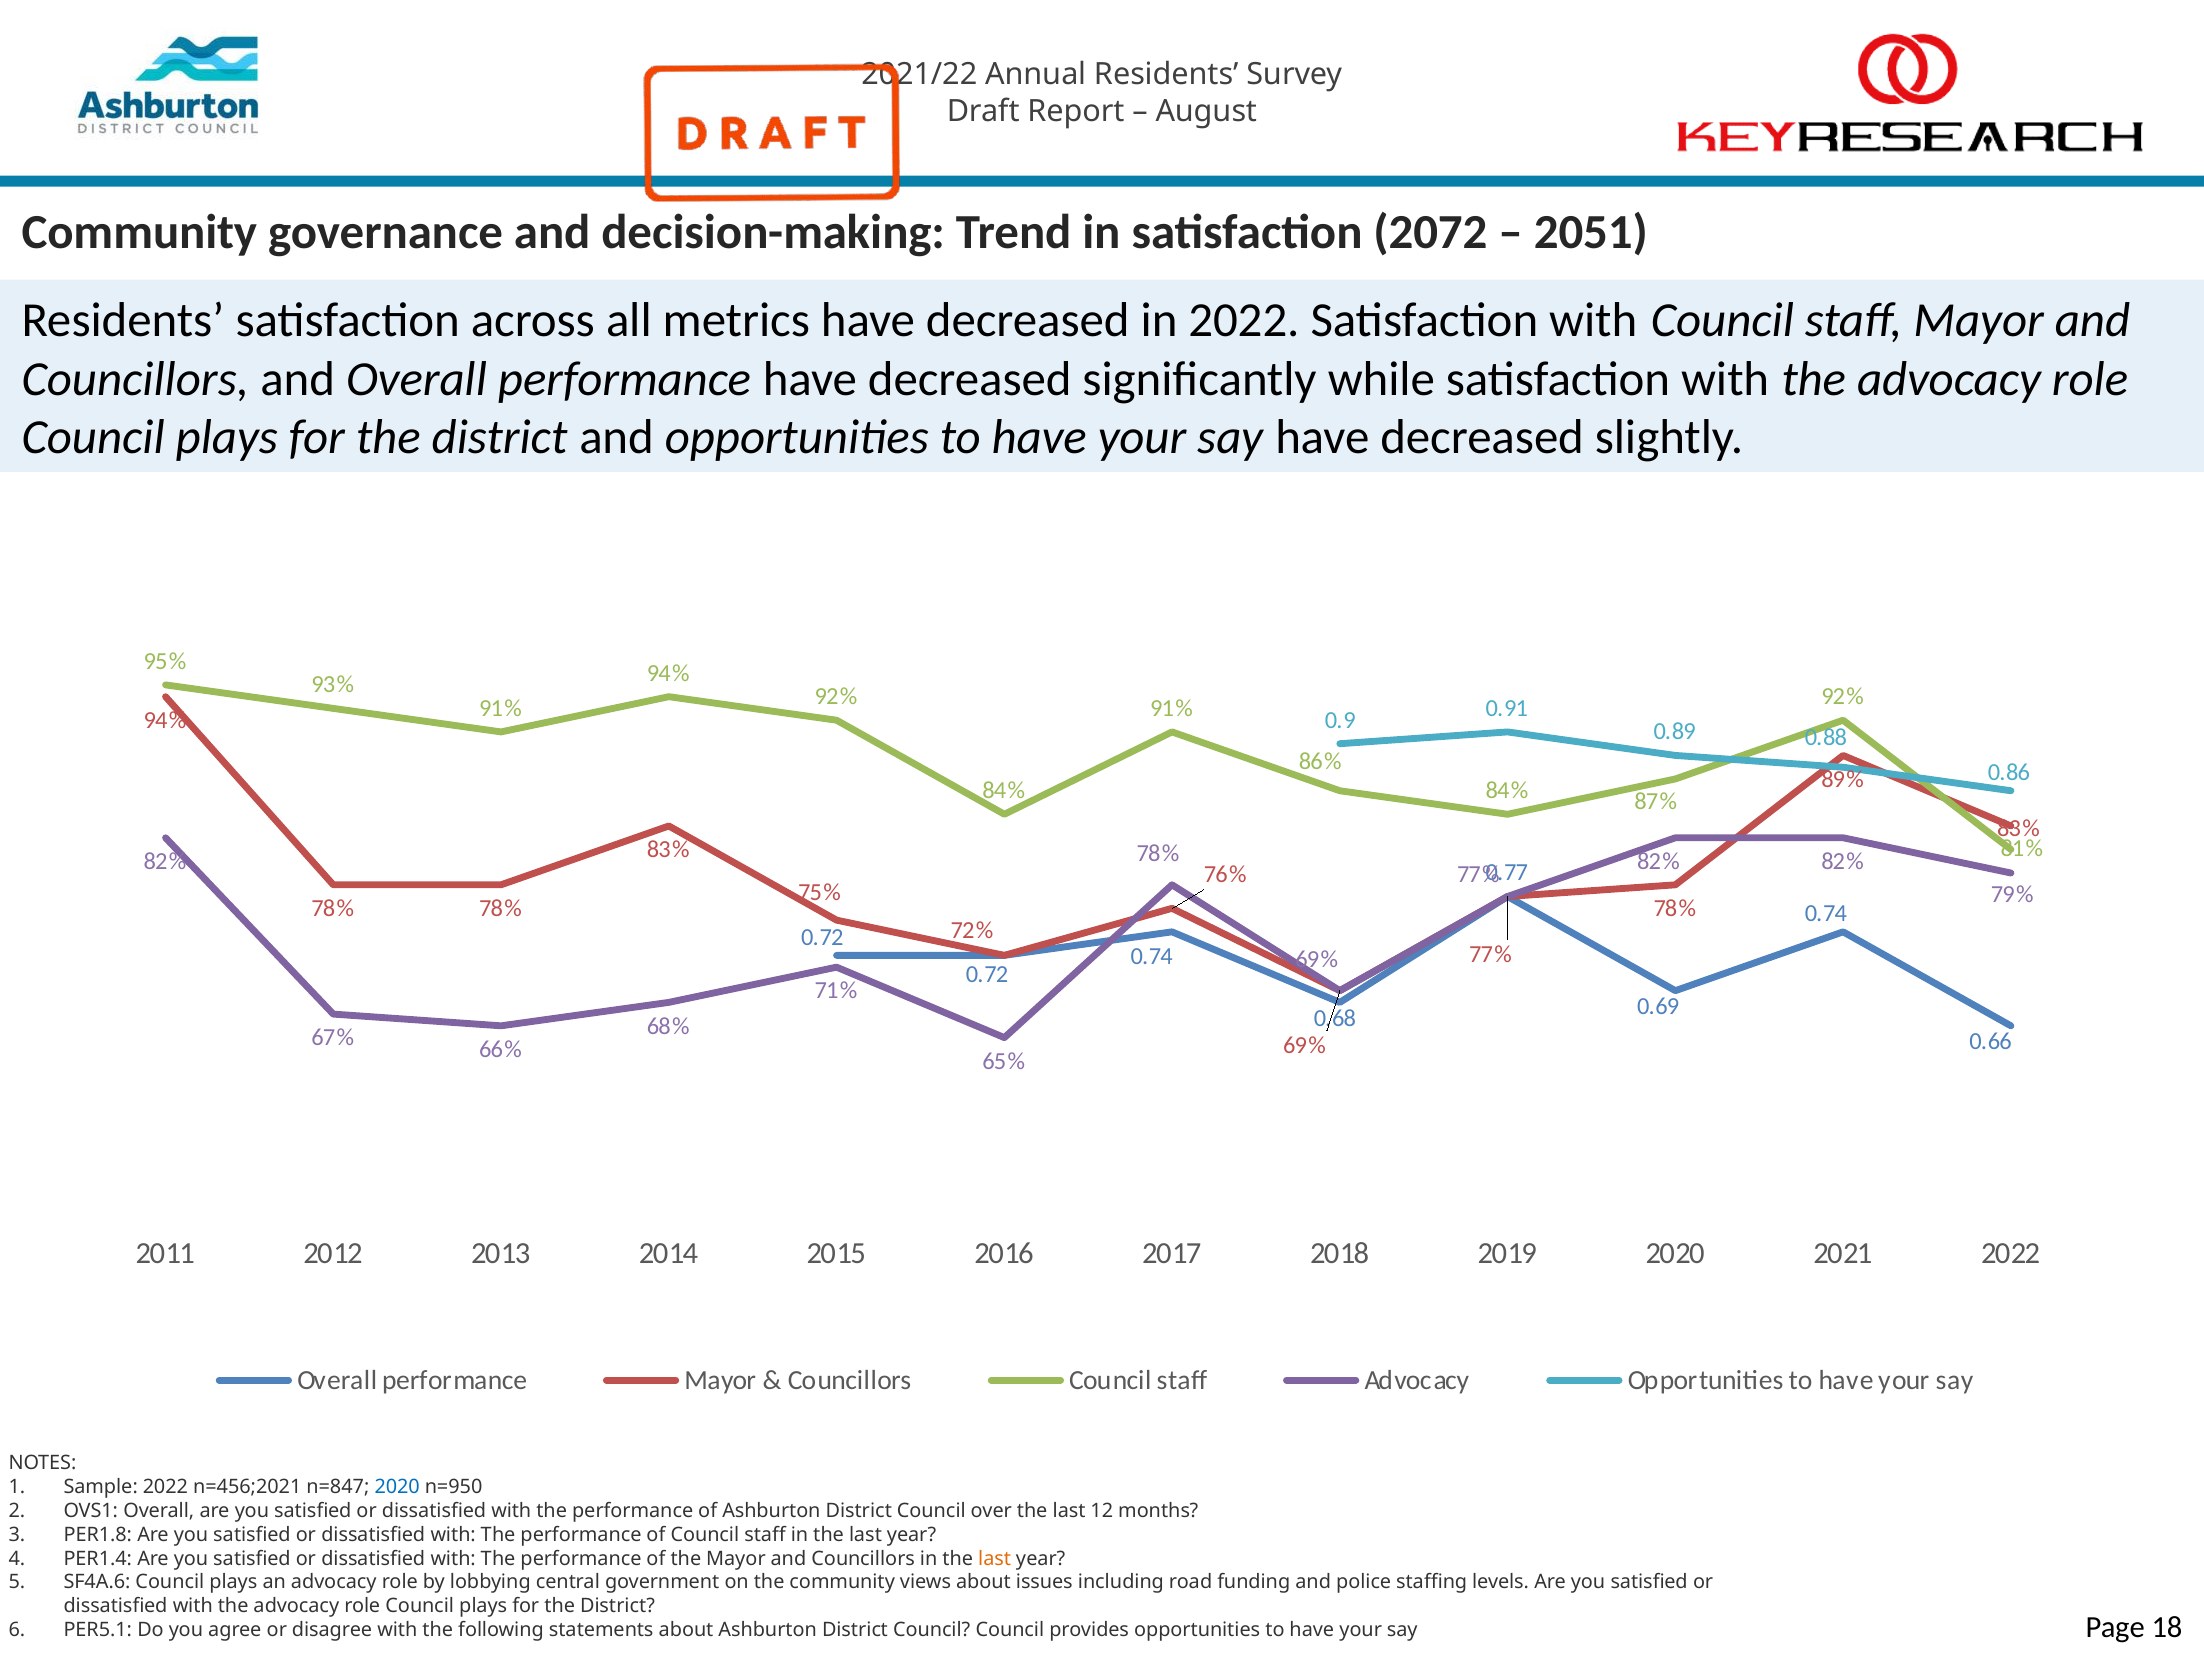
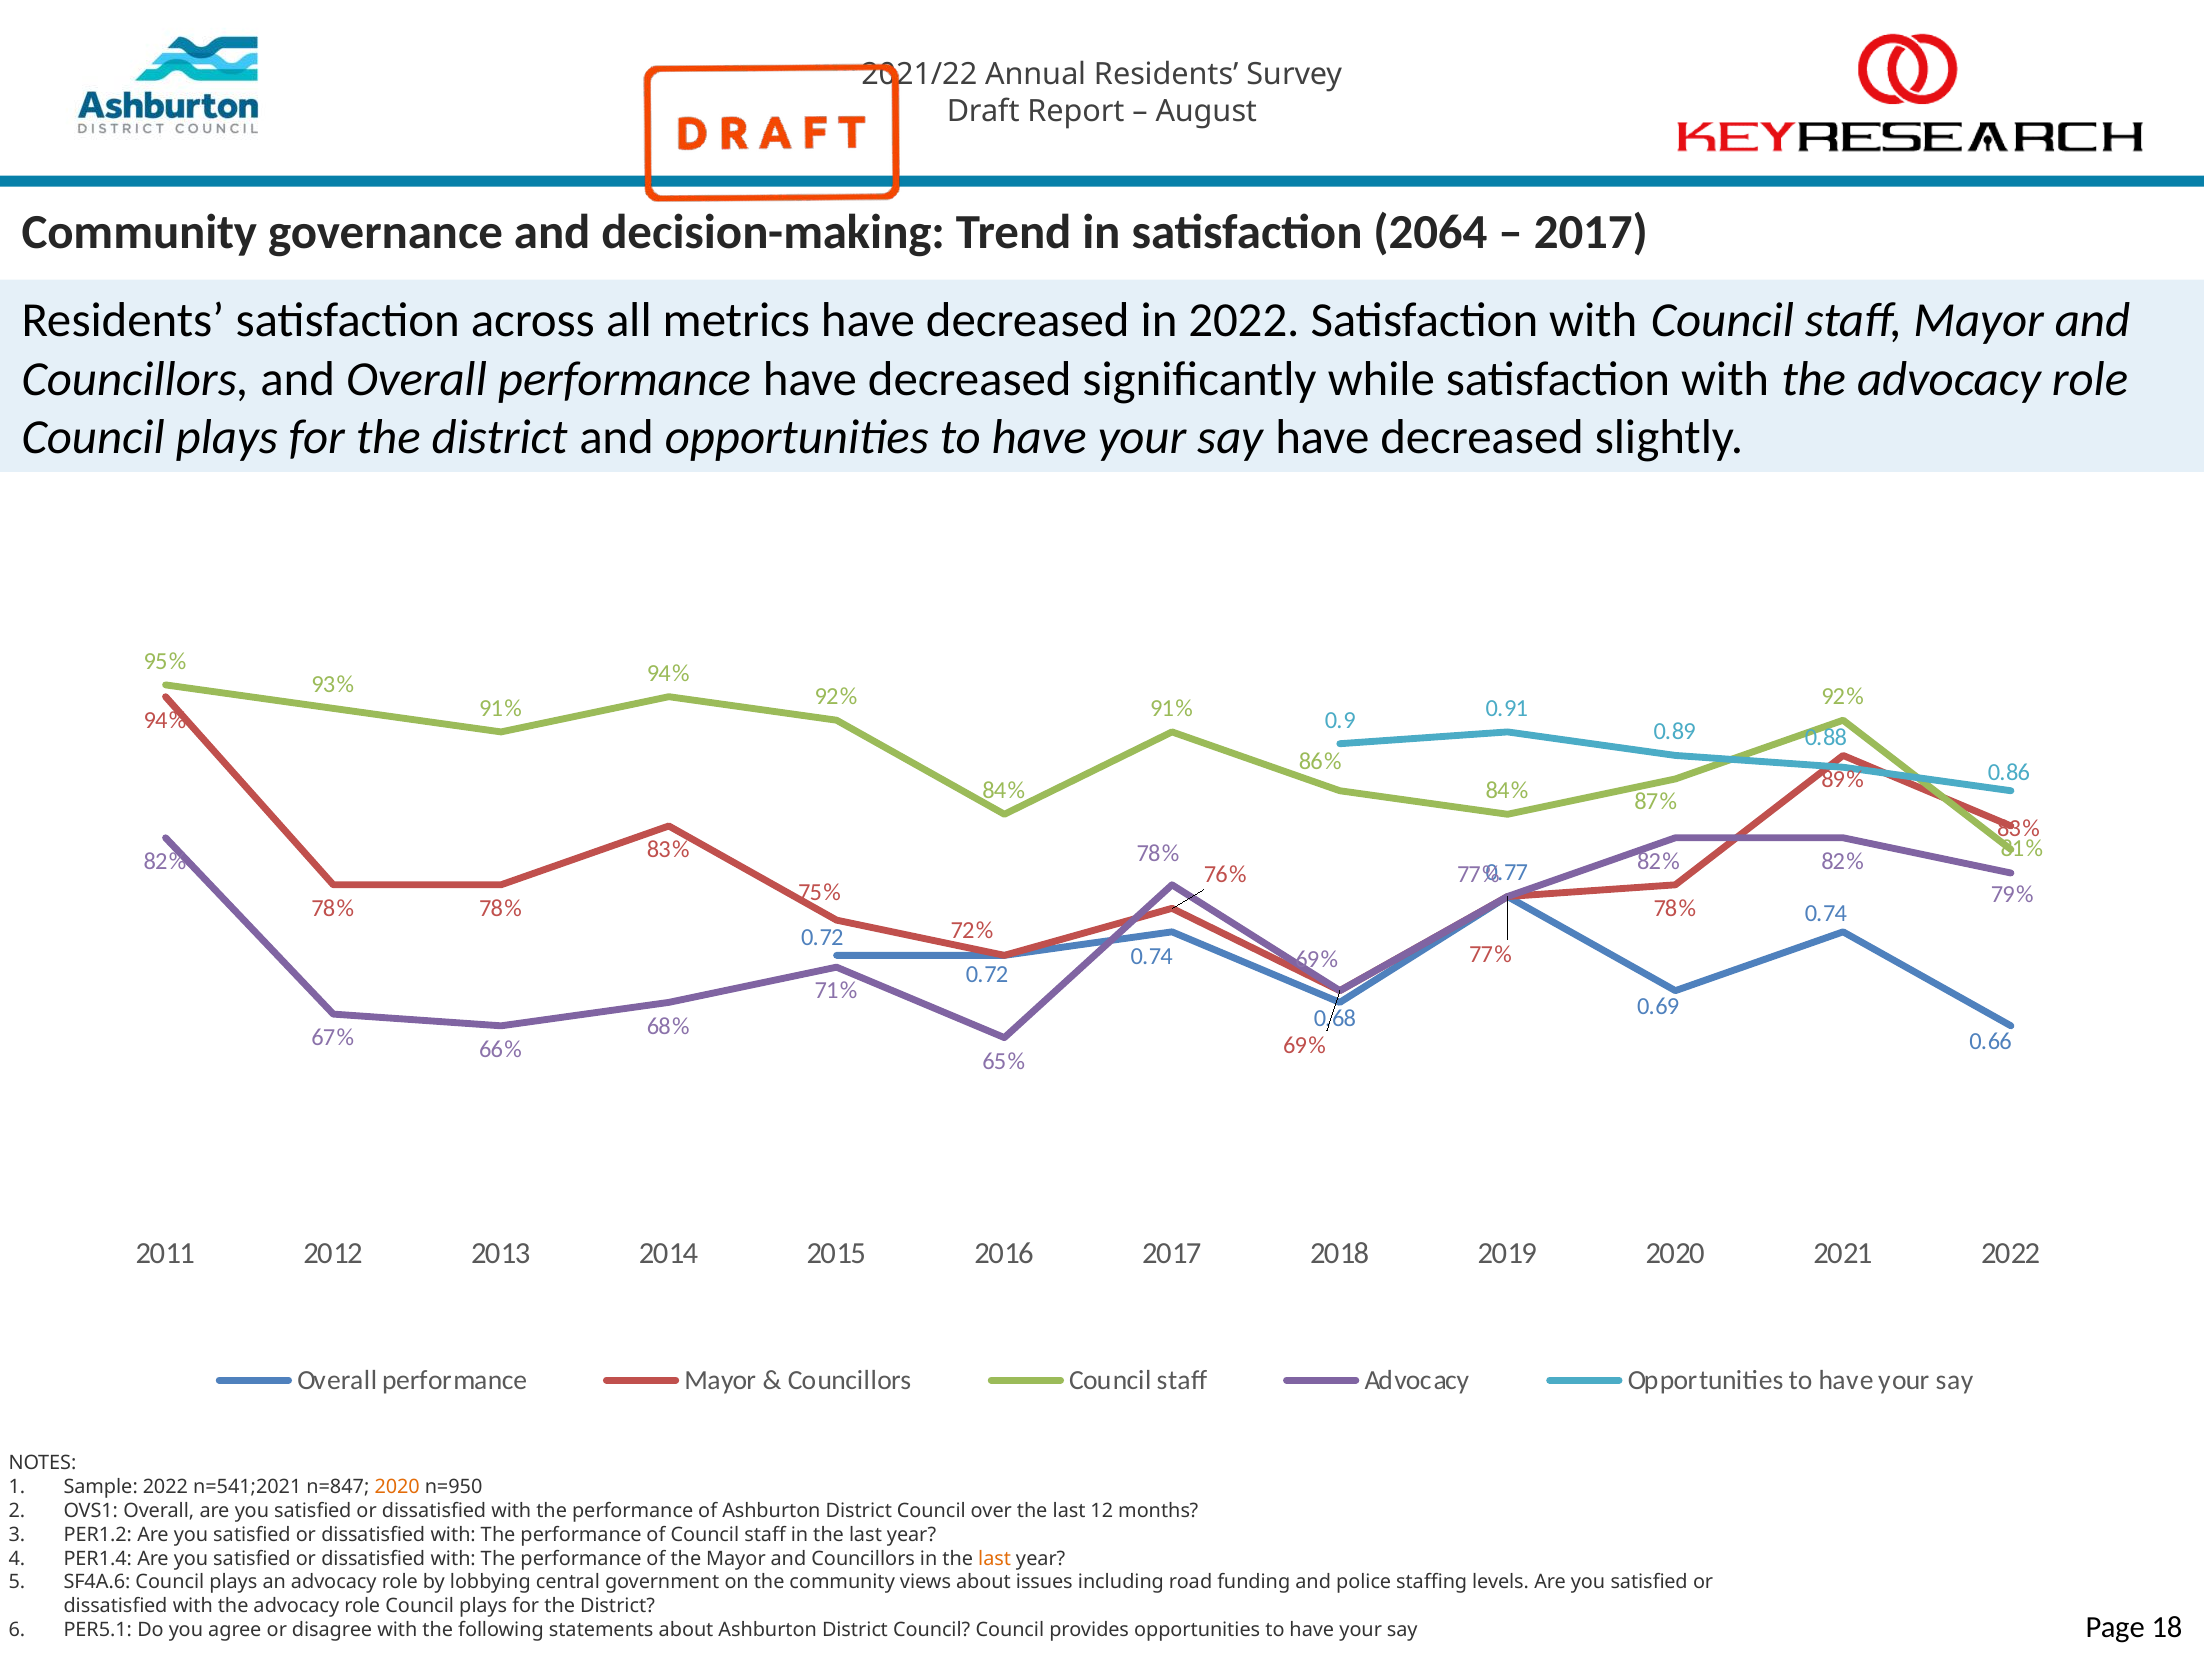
2072: 2072 -> 2064
2051 at (1591, 232): 2051 -> 2017
n=456;2021: n=456;2021 -> n=541;2021
2020 at (397, 1487) colour: blue -> orange
PER1.8: PER1.8 -> PER1.2
